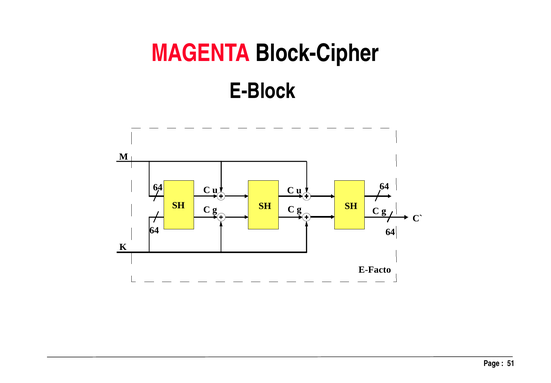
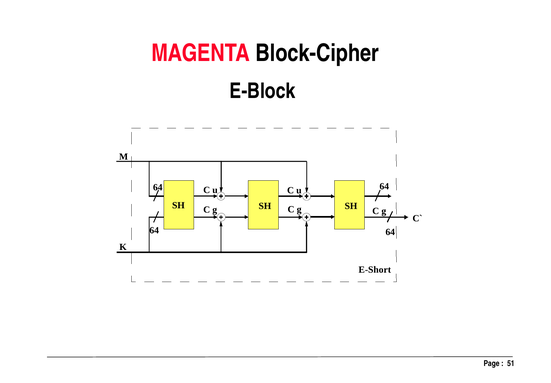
E-Facto: E-Facto -> E-Short
